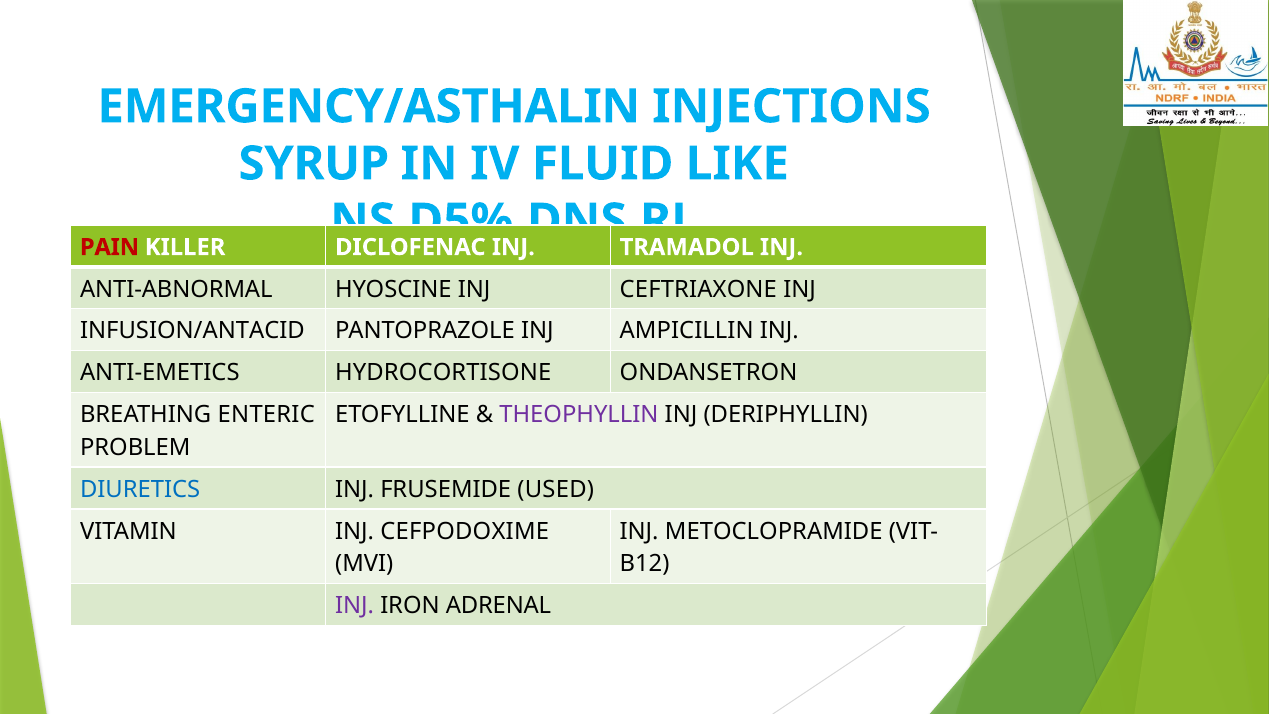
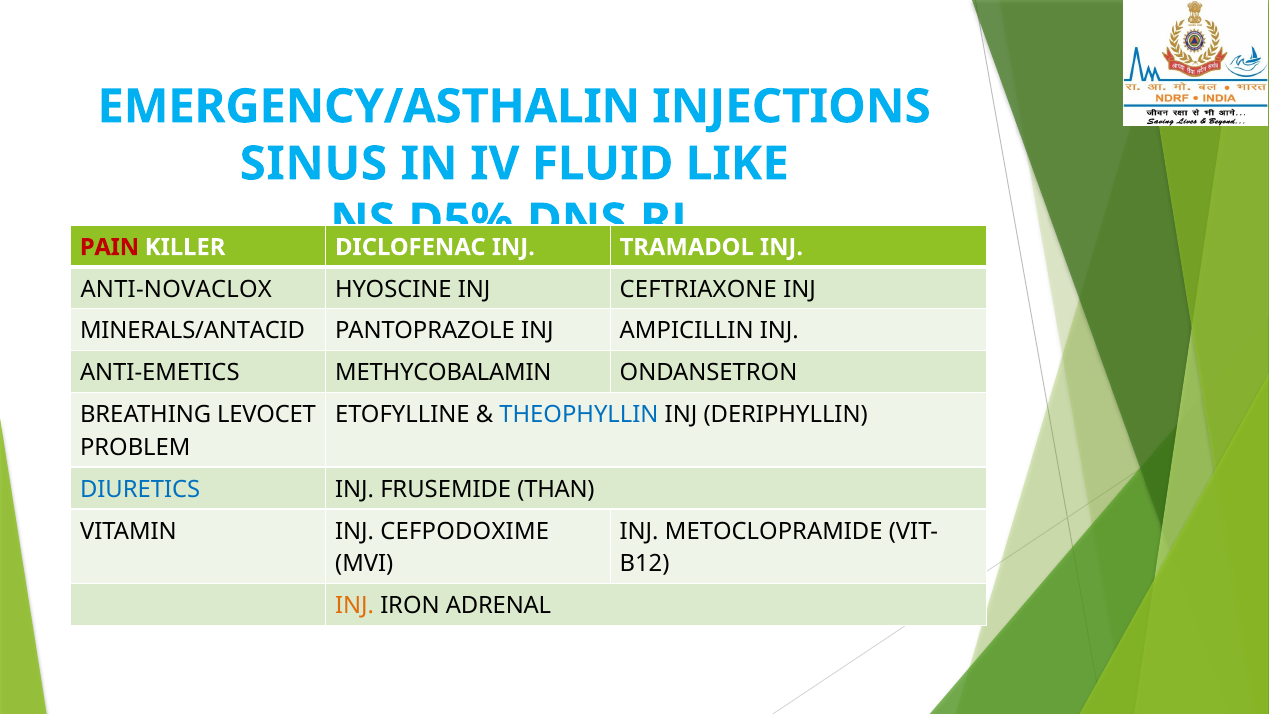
SYRUP: SYRUP -> SINUS
ANTI-ABNORMAL: ANTI-ABNORMAL -> ANTI-NOVACLOX
INFUSION/ANTACID: INFUSION/ANTACID -> MINERALS/ANTACID
HYDROCORTISONE: HYDROCORTISONE -> METHYCOBALAMIN
ENTERIC: ENTERIC -> LEVOCET
THEOPHYLLIN colour: purple -> blue
USED: USED -> THAN
INJ at (355, 605) colour: purple -> orange
